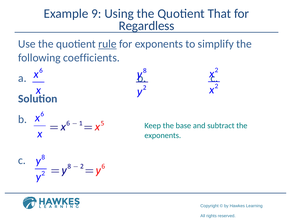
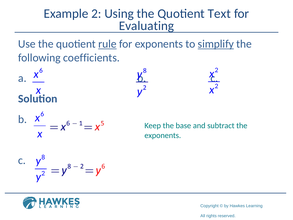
Example 9: 9 -> 2
That: That -> Text
Regardless: Regardless -> Evaluating
simplify underline: none -> present
